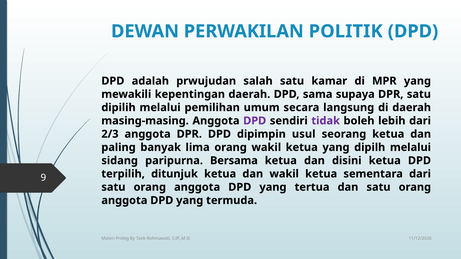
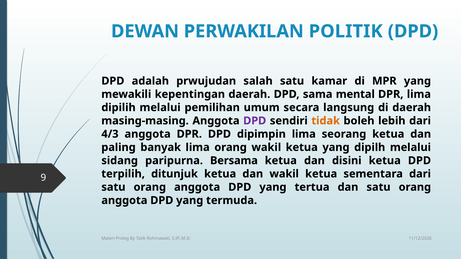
supaya: supaya -> mental
DPR satu: satu -> lima
tidak colour: purple -> orange
2/3: 2/3 -> 4/3
dipimpin usul: usul -> lima
